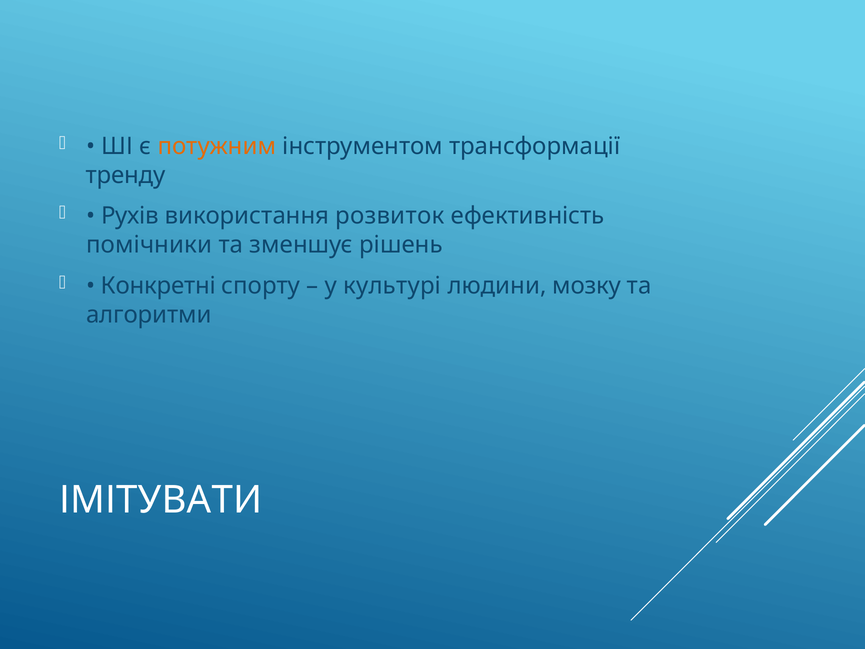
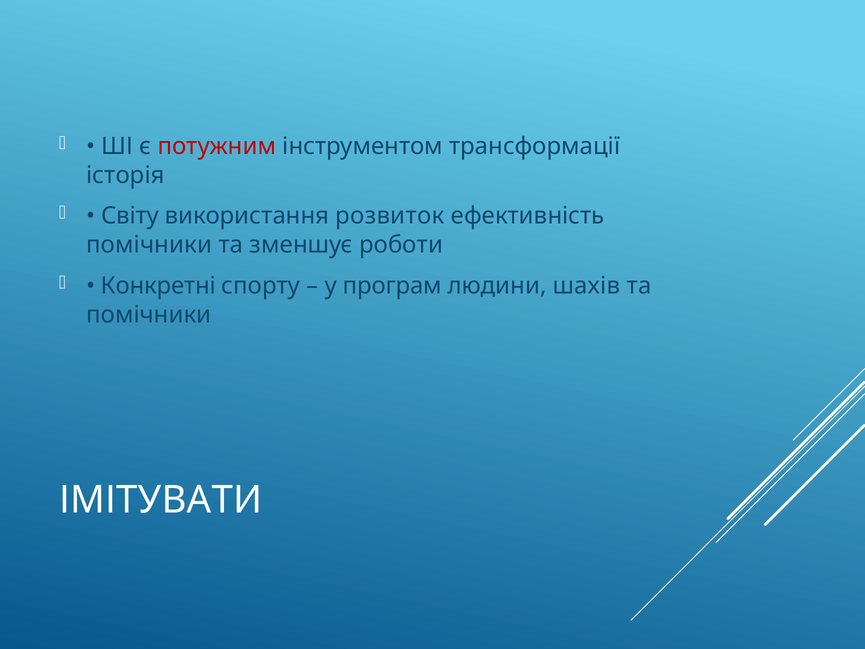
потужним colour: orange -> red
тренду: тренду -> історія
Рухів: Рухів -> Світу
рішень: рішень -> роботи
культурі: культурі -> програм
мозку: мозку -> шахів
алгоритми at (149, 314): алгоритми -> помічники
